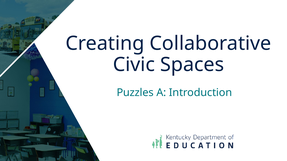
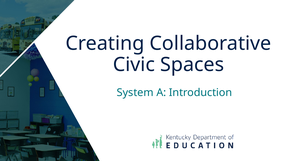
Puzzles: Puzzles -> System
